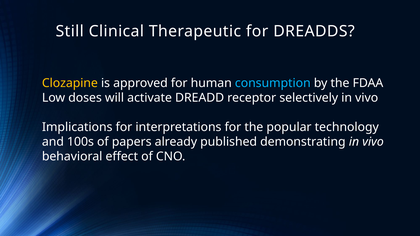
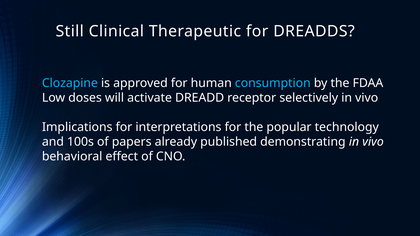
Clozapine colour: yellow -> light blue
